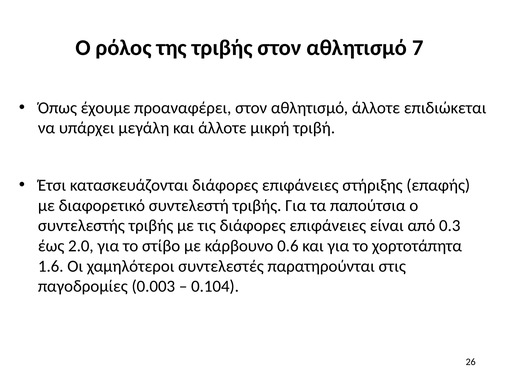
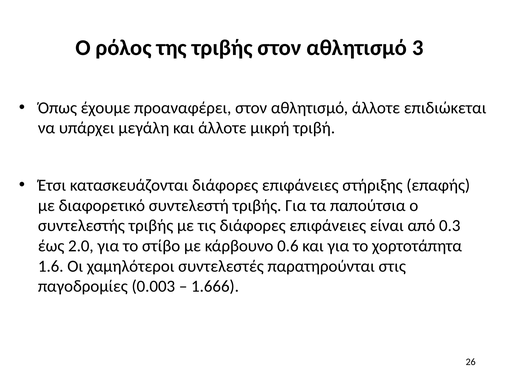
7: 7 -> 3
0.104: 0.104 -> 1.666
